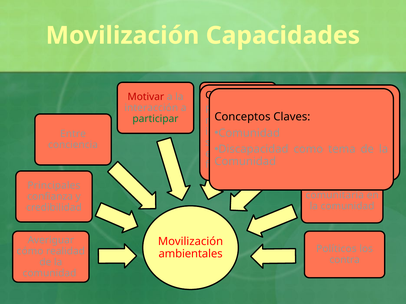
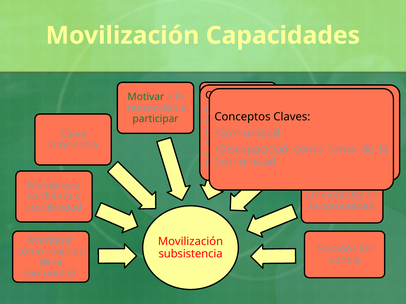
Motivar colour: red -> green
Entre: Entre -> Clave
Principales: Principales -> Membresía
comunitaria at (335, 196): comunitaria -> ambientales
Políticos: Políticos -> Basados
ambientales: ambientales -> subsistencia
